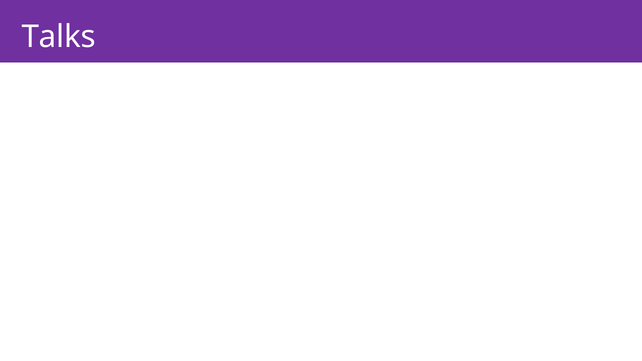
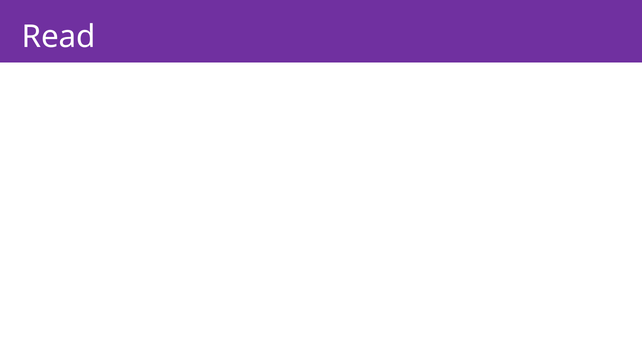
Talks: Talks -> Read
